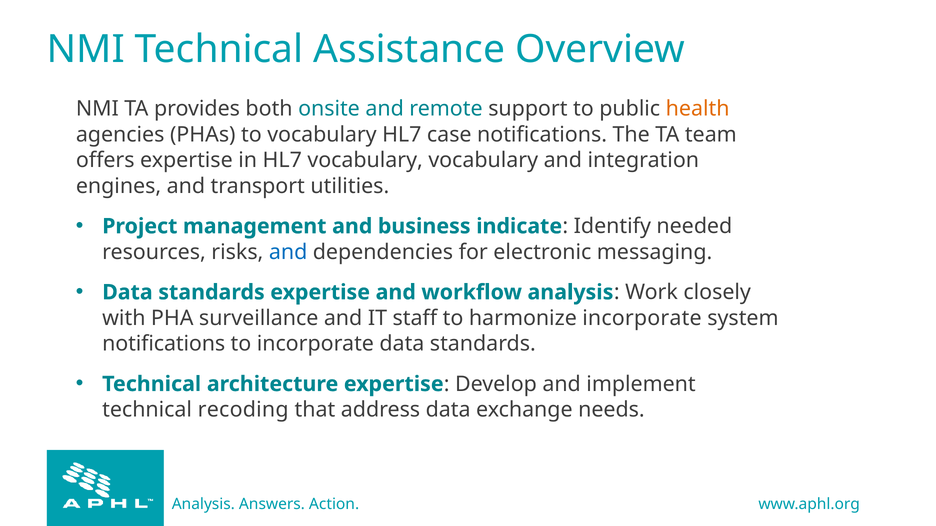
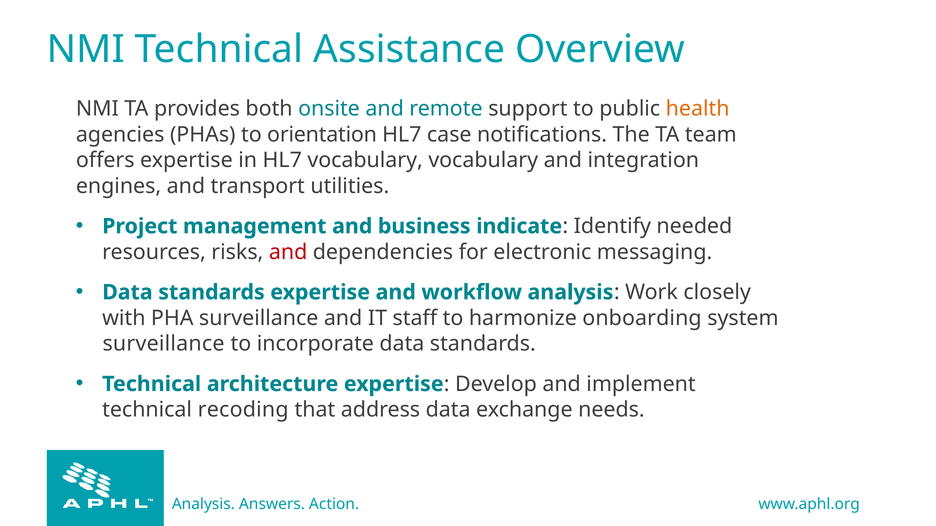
to vocabulary: vocabulary -> orientation
and at (288, 252) colour: blue -> red
harmonize incorporate: incorporate -> onboarding
notifications at (164, 344): notifications -> surveillance
